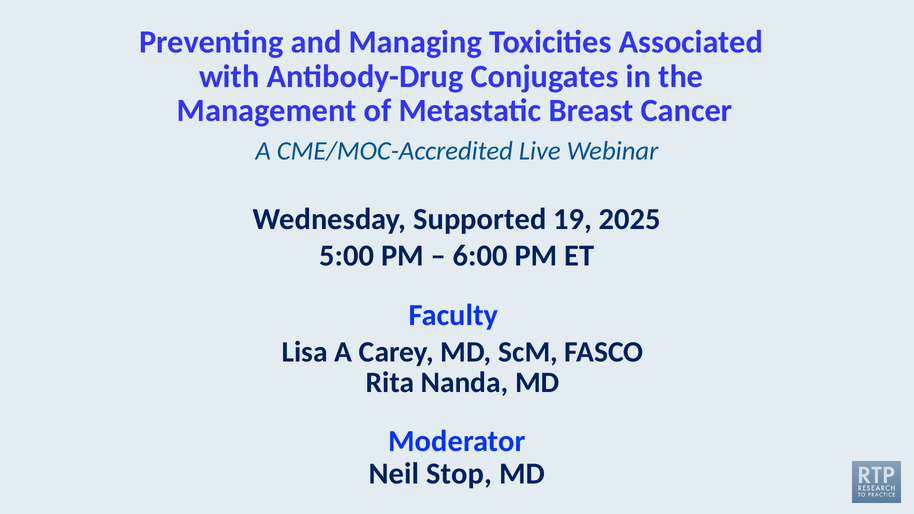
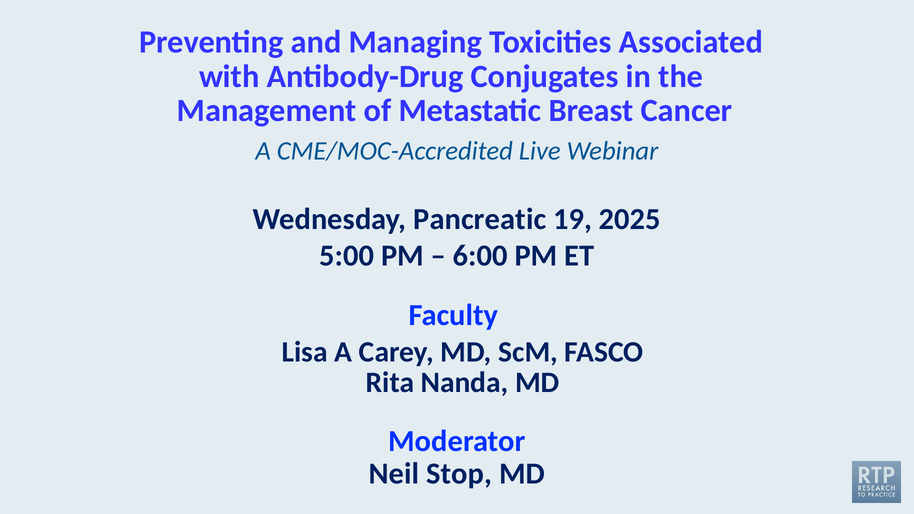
Supported: Supported -> Pancreatic
